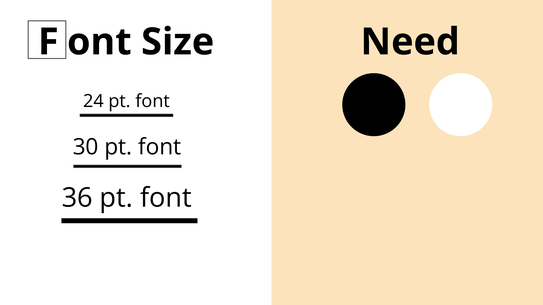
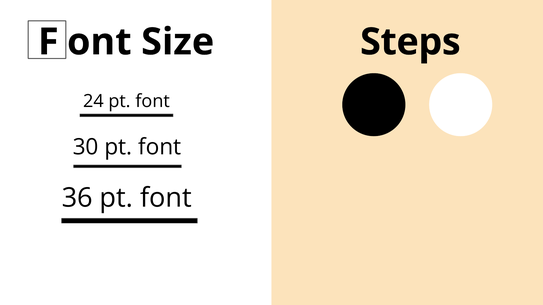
Need: Need -> Steps
